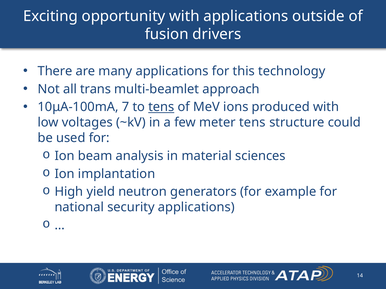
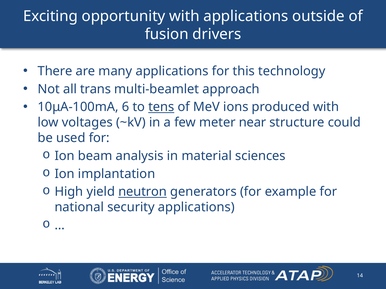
7: 7 -> 6
meter tens: tens -> near
neutron underline: none -> present
